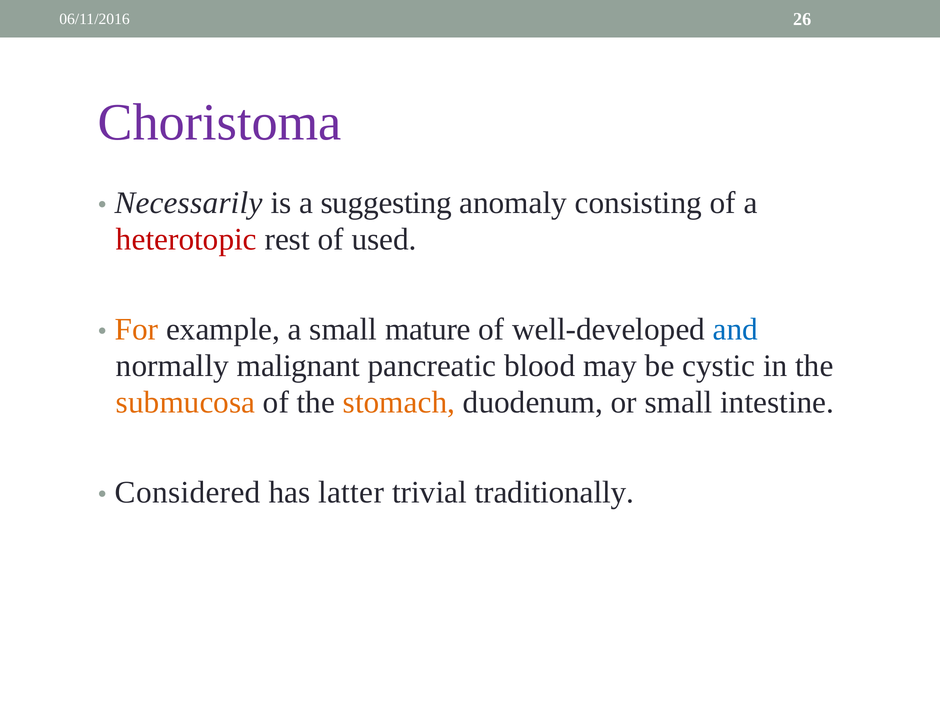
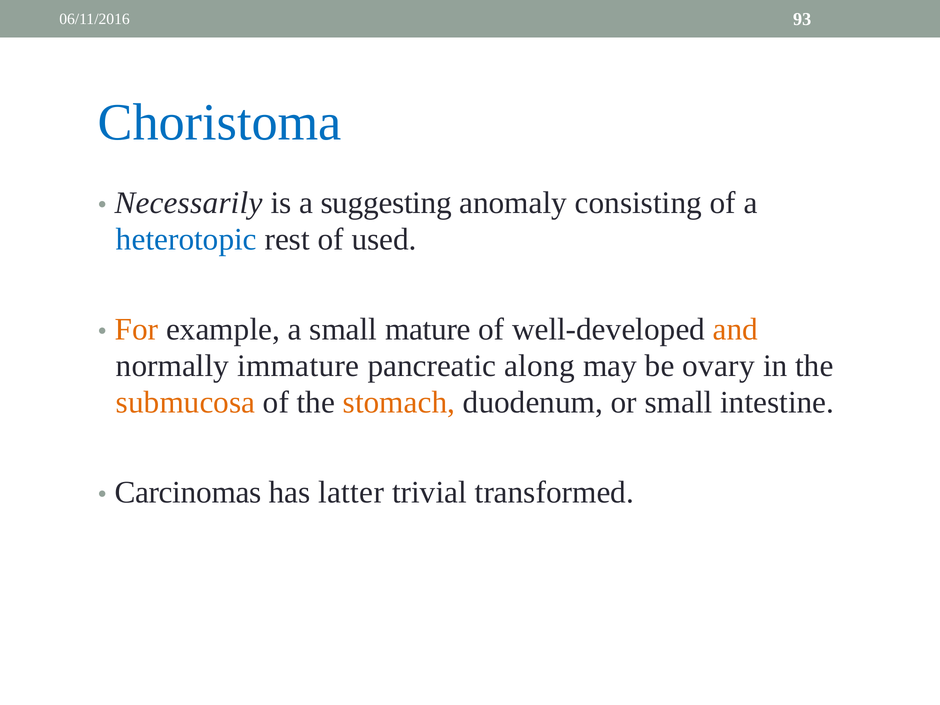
26: 26 -> 93
Choristoma colour: purple -> blue
heterotopic colour: red -> blue
and colour: blue -> orange
malignant: malignant -> immature
blood: blood -> along
cystic: cystic -> ovary
Considered: Considered -> Carcinomas
traditionally: traditionally -> transformed
